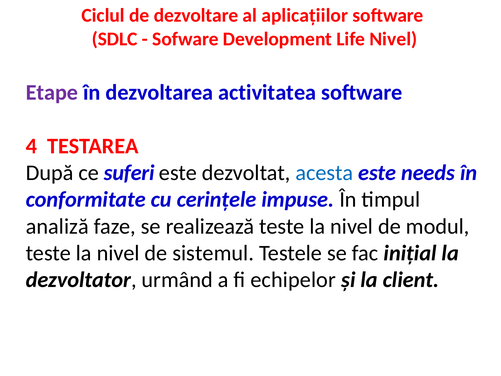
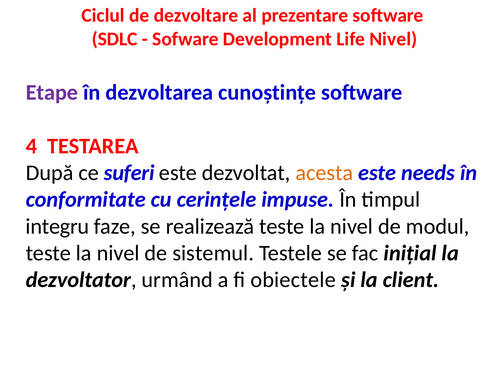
aplicațiilor: aplicațiilor -> prezentare
activitatea: activitatea -> cunoștințe
acesta colour: blue -> orange
analiză: analiză -> integru
echipelor: echipelor -> obiectele
